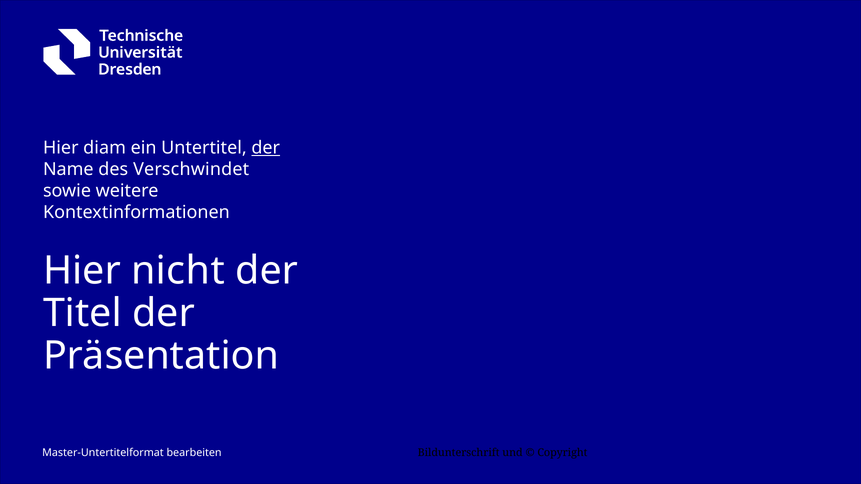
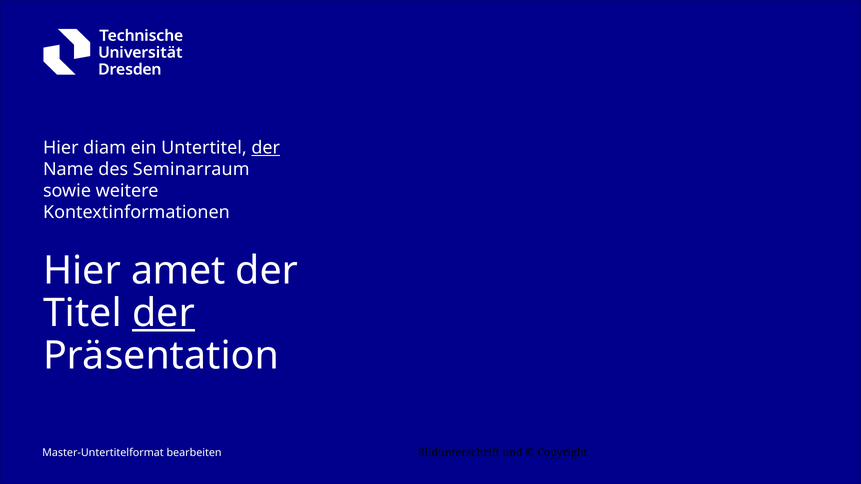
Verschwindet: Verschwindet -> Seminarraum
nicht: nicht -> amet
der at (163, 313) underline: none -> present
